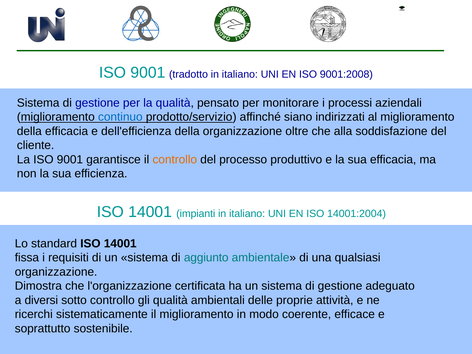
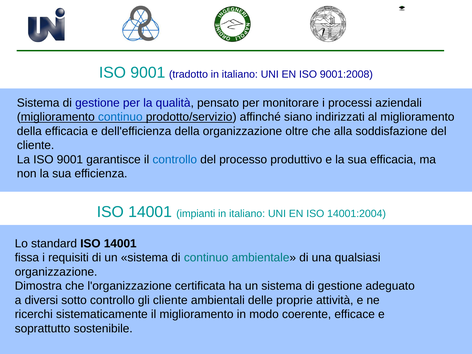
controllo at (175, 160) colour: orange -> blue
di aggiunto: aggiunto -> continuo
gli qualità: qualità -> cliente
